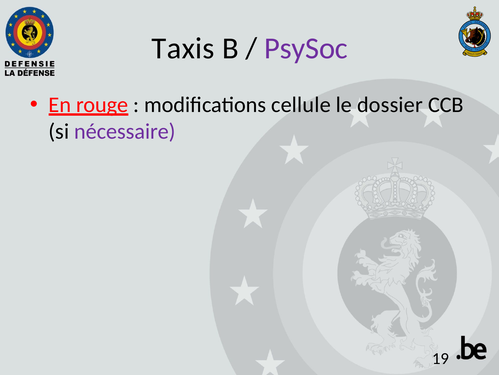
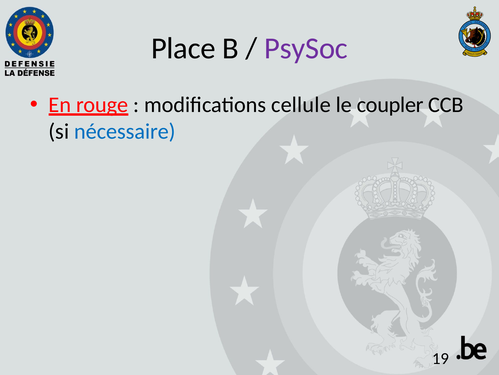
Taxis: Taxis -> Place
dossier: dossier -> coupler
nécessaire colour: purple -> blue
